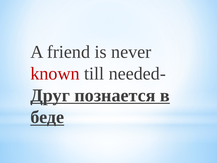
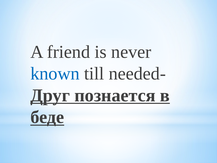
known colour: red -> blue
